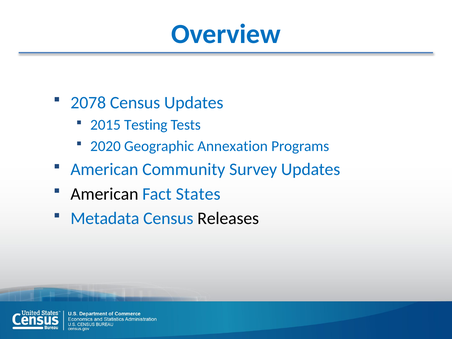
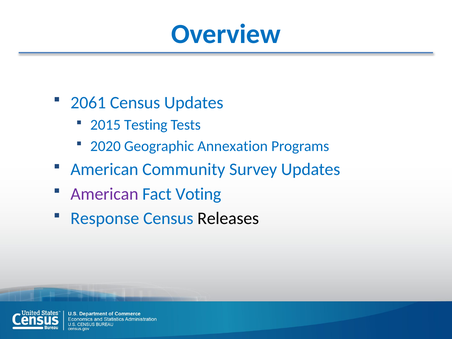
2078: 2078 -> 2061
American at (104, 194) colour: black -> purple
States: States -> Voting
Metadata: Metadata -> Response
